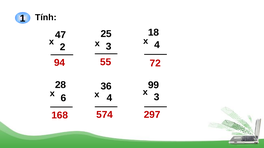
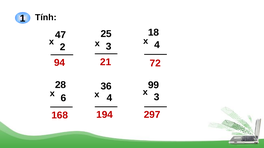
55: 55 -> 21
574: 574 -> 194
